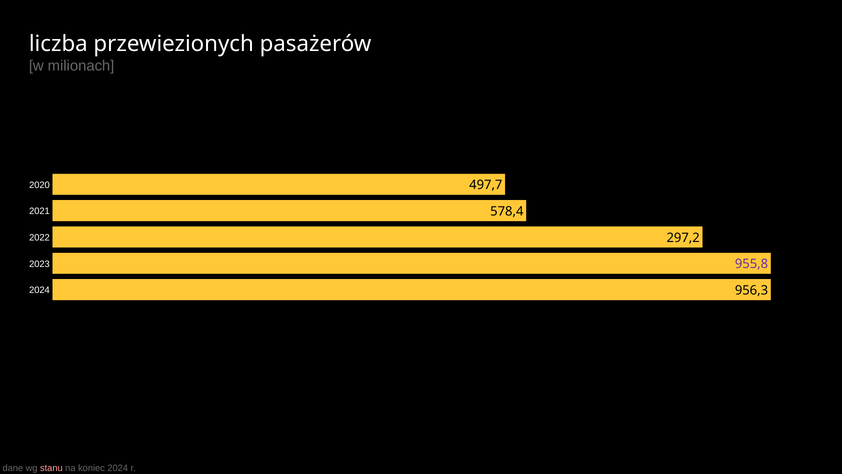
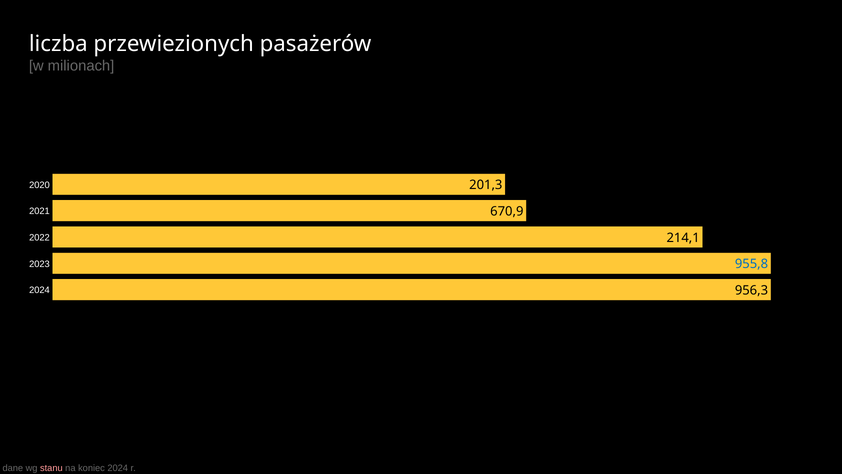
497,7: 497,7 -> 201,3
578,4: 578,4 -> 670,9
297,2: 297,2 -> 214,1
955,8 colour: purple -> blue
